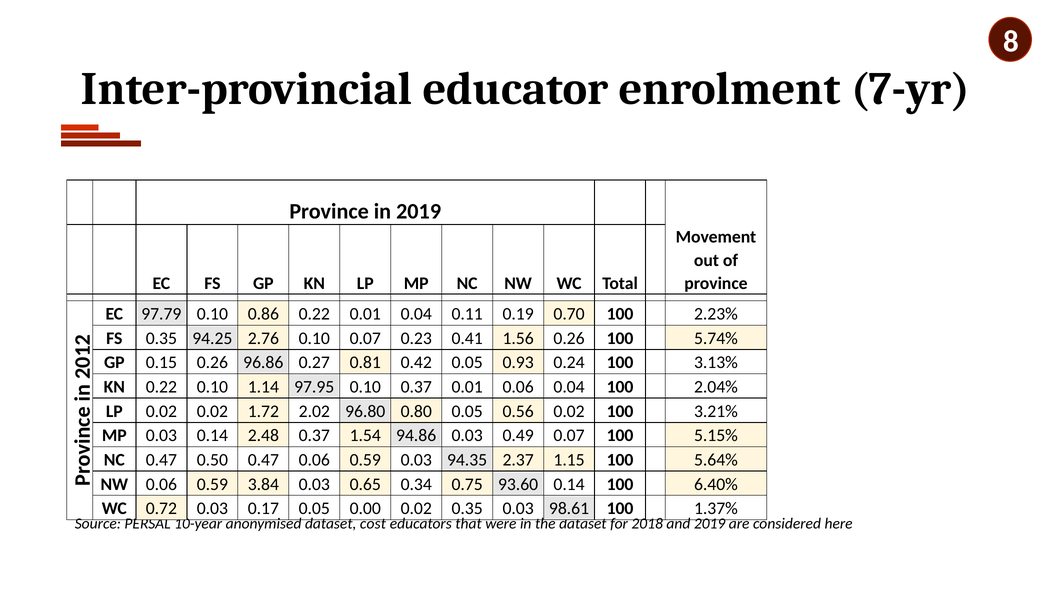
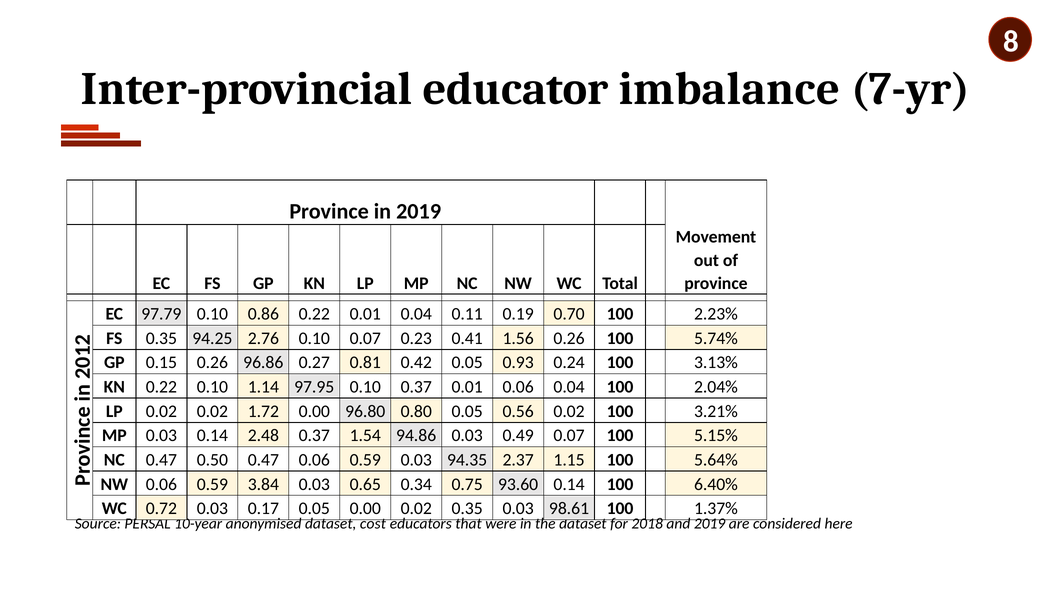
enrolment: enrolment -> imbalance
1.72 2.02: 2.02 -> 0.00
